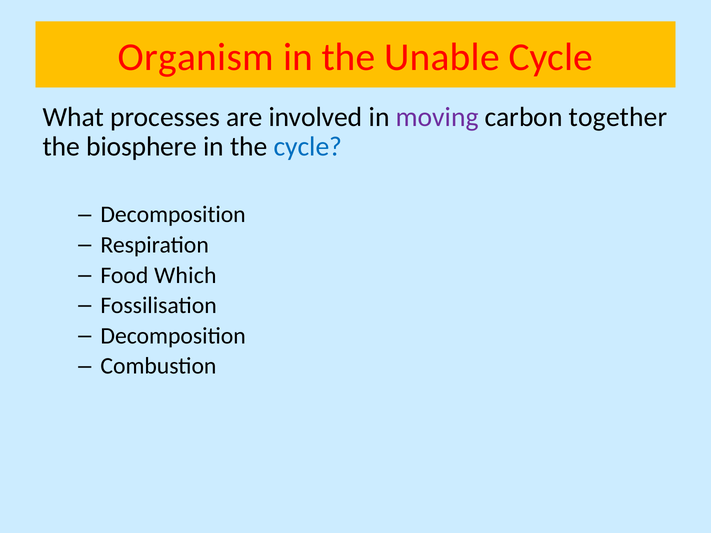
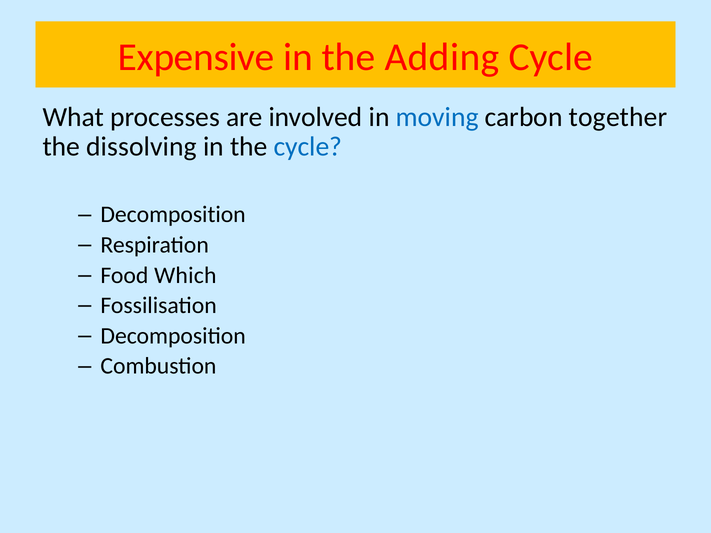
Organism: Organism -> Expensive
Unable: Unable -> Adding
moving colour: purple -> blue
biosphere: biosphere -> dissolving
